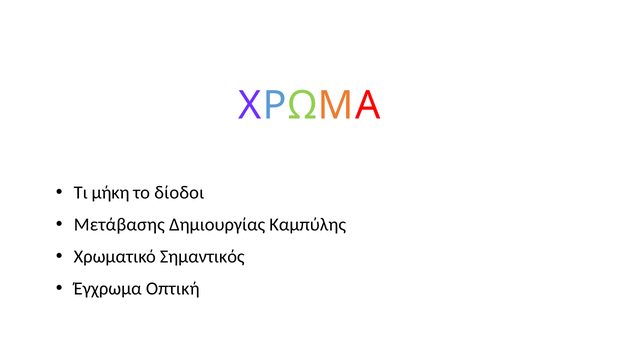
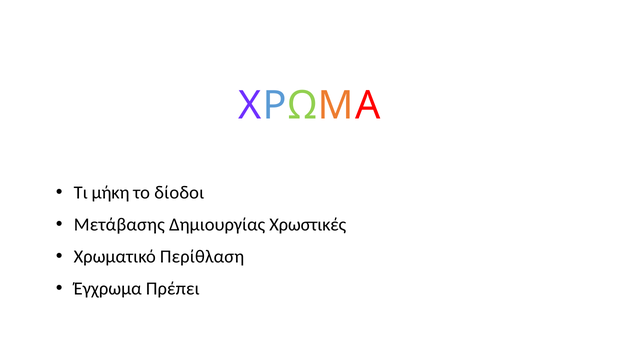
Καμπύλης: Καμπύλης -> Χρωστικές
Σημαντικός: Σημαντικός -> Περίθλαση
Οπτική: Οπτική -> Πρέπει
